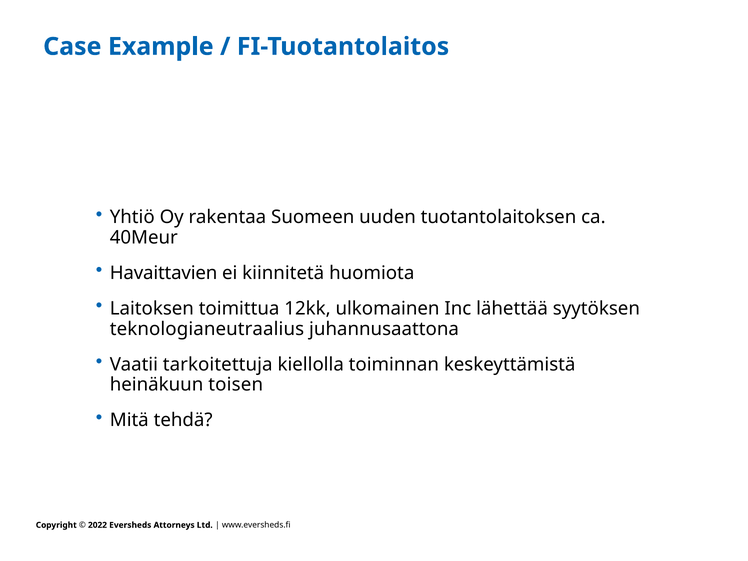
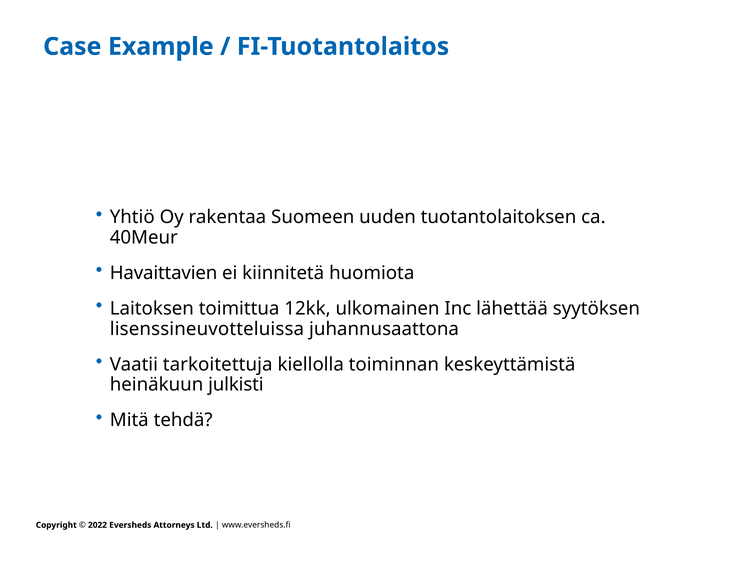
teknologianeutraalius: teknologianeutraalius -> lisenssineuvotteluissa
toisen: toisen -> julkisti
